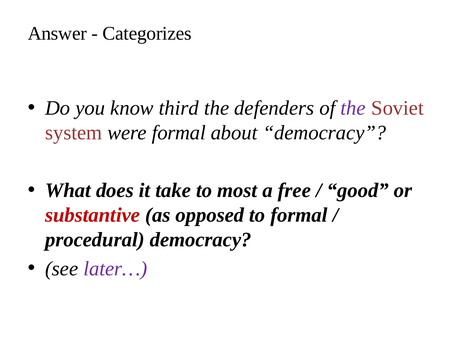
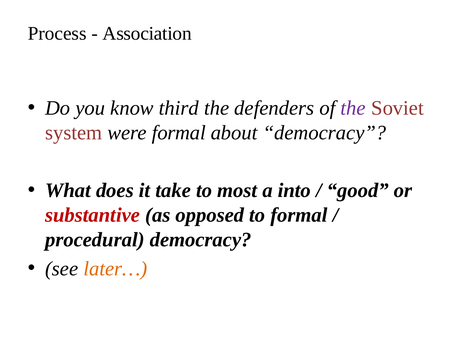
Answer: Answer -> Process
Categorizes: Categorizes -> Association
free: free -> into
later… colour: purple -> orange
